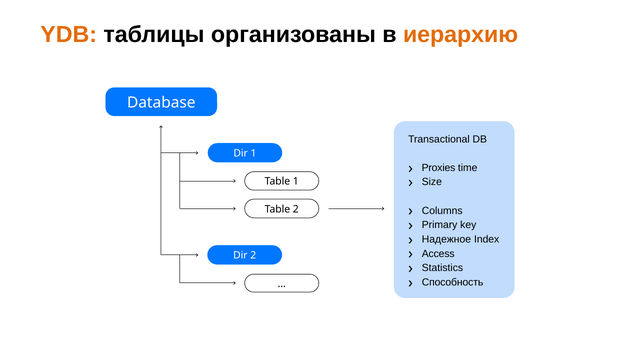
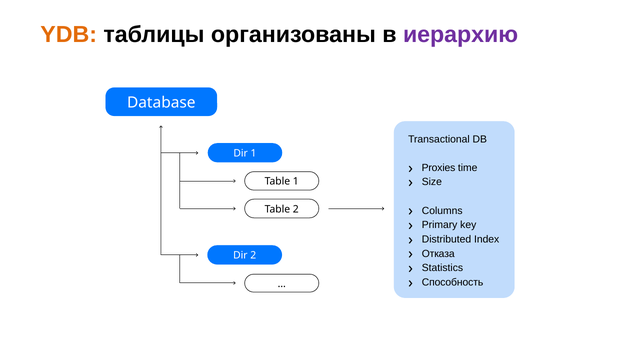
иерархию colour: orange -> purple
Надежное: Надежное -> Distributed
Access: Access -> Отказа
